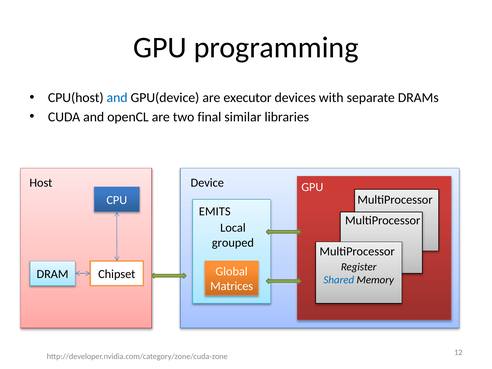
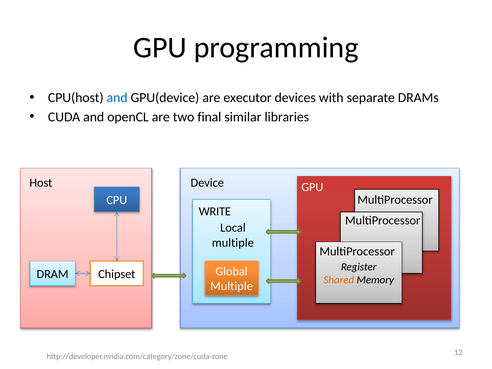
EMITS: EMITS -> WRITE
grouped at (233, 243): grouped -> multiple
Shared colour: blue -> orange
Matrices at (232, 286): Matrices -> Multiple
